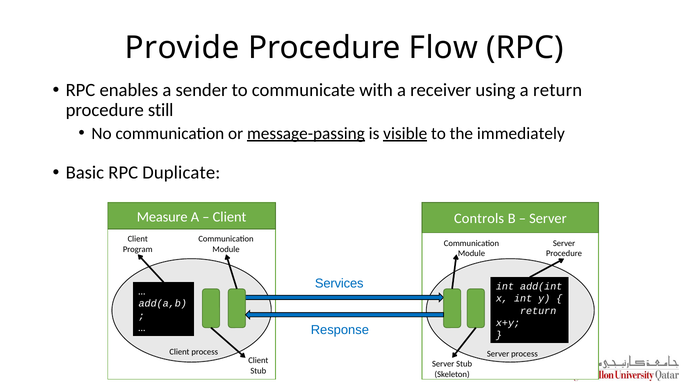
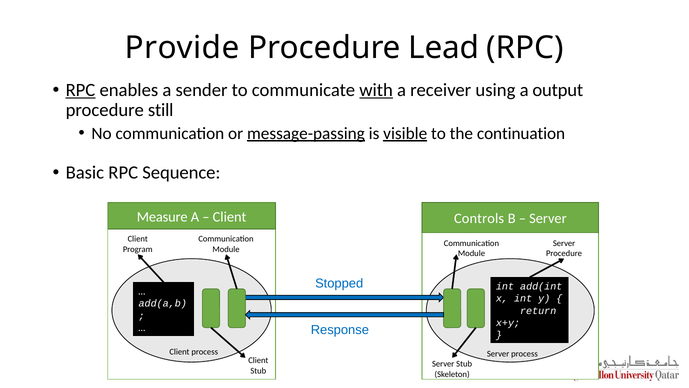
Flow: Flow -> Lead
RPC at (80, 90) underline: none -> present
with underline: none -> present
a return: return -> output
immediately: immediately -> continuation
Duplicate: Duplicate -> Sequence
Services: Services -> Stopped
